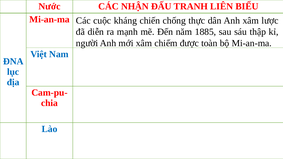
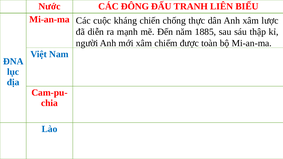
NHẬN: NHẬN -> ĐÔNG
